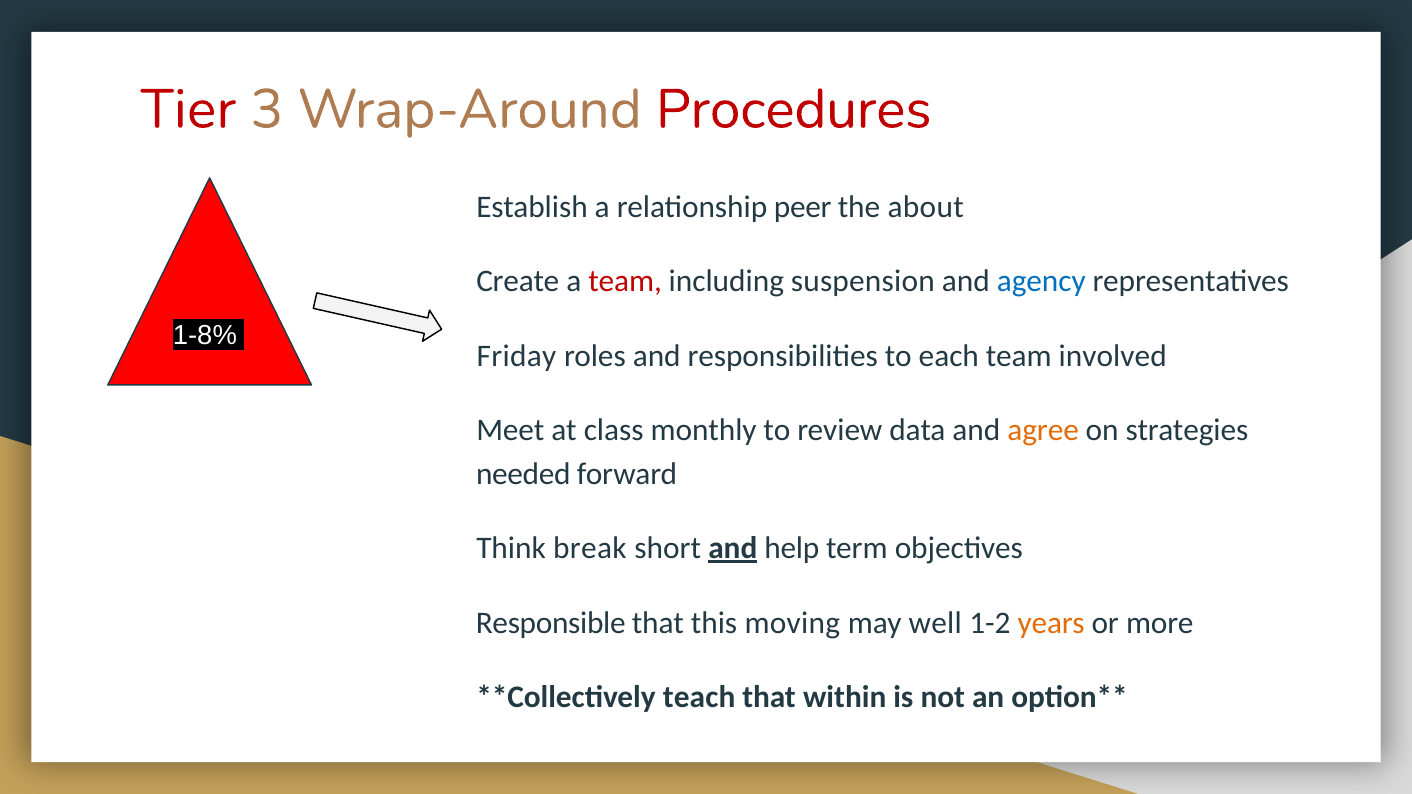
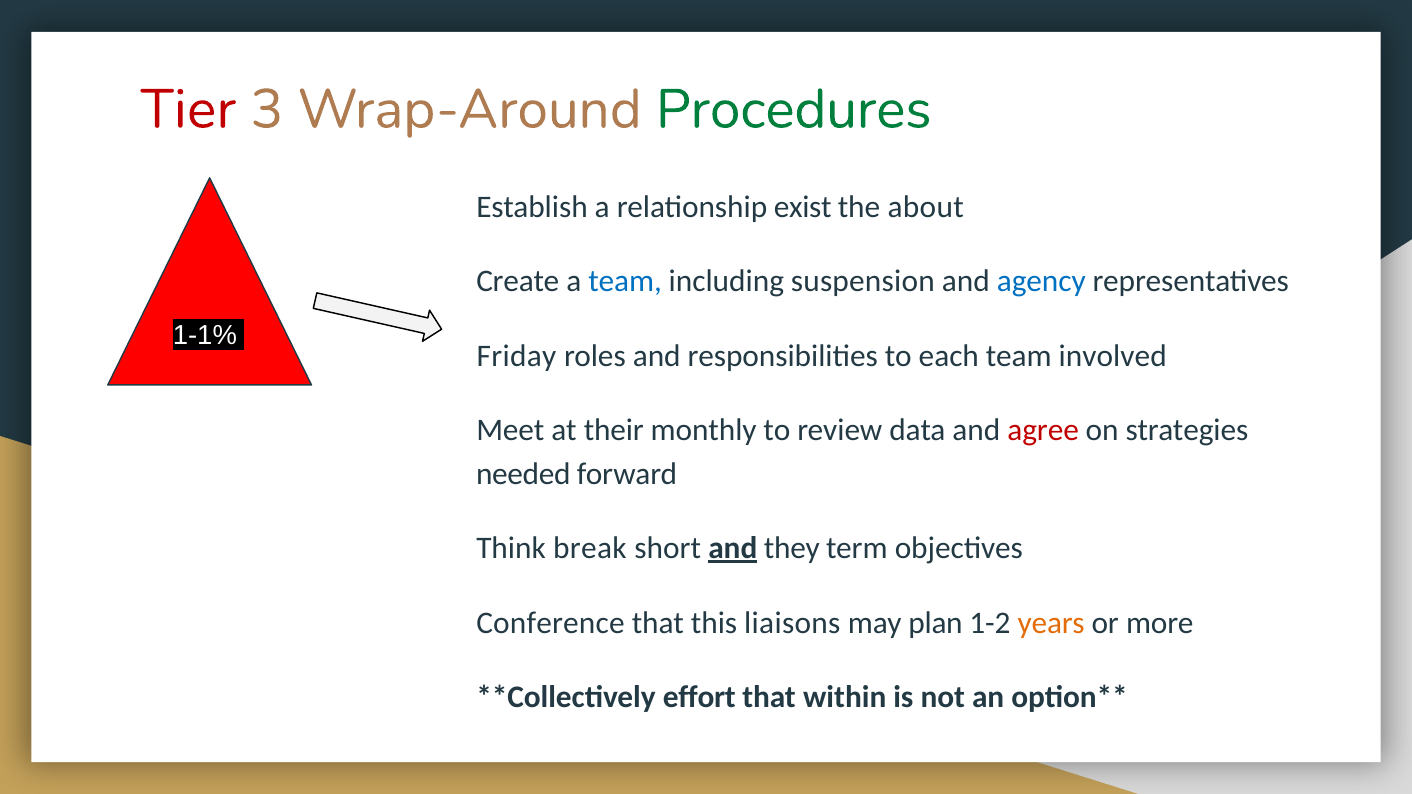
Procedures colour: red -> green
peer: peer -> exist
team at (625, 281) colour: red -> blue
1-8%: 1-8% -> 1-1%
class: class -> their
agree colour: orange -> red
help: help -> they
Responsible: Responsible -> Conference
moving: moving -> liaisons
well: well -> plan
teach: teach -> effort
